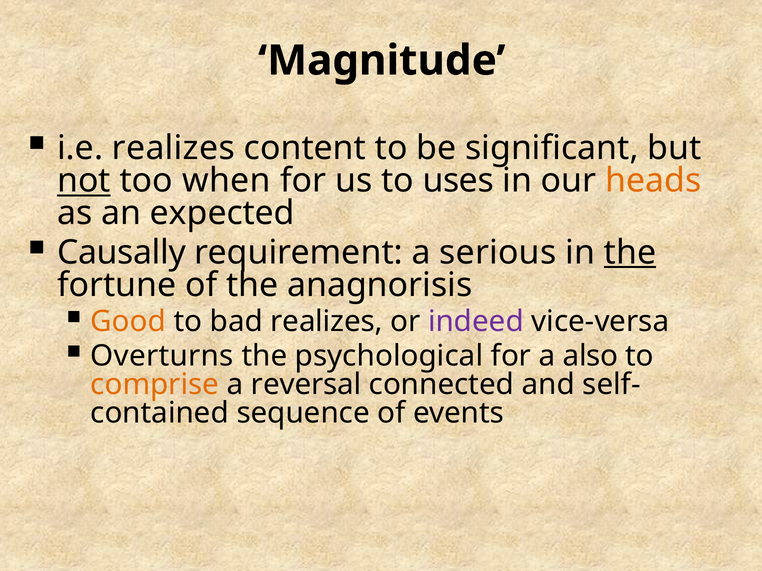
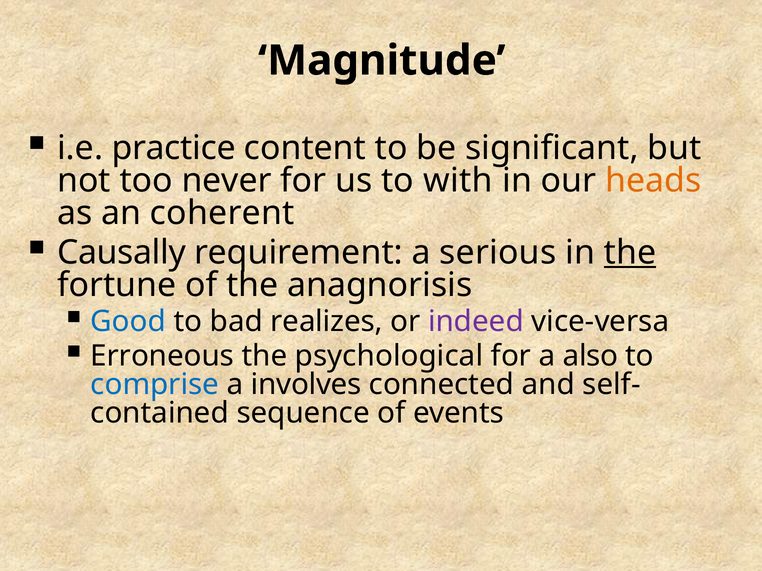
i.e realizes: realizes -> practice
not underline: present -> none
when: when -> never
uses: uses -> with
expected: expected -> coherent
Good colour: orange -> blue
Overturns: Overturns -> Erroneous
comprise colour: orange -> blue
reversal: reversal -> involves
